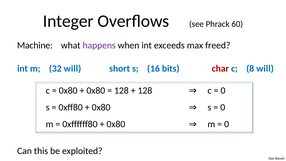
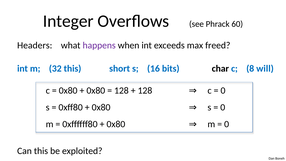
Machine: Machine -> Headers
32 will: will -> this
char colour: red -> black
